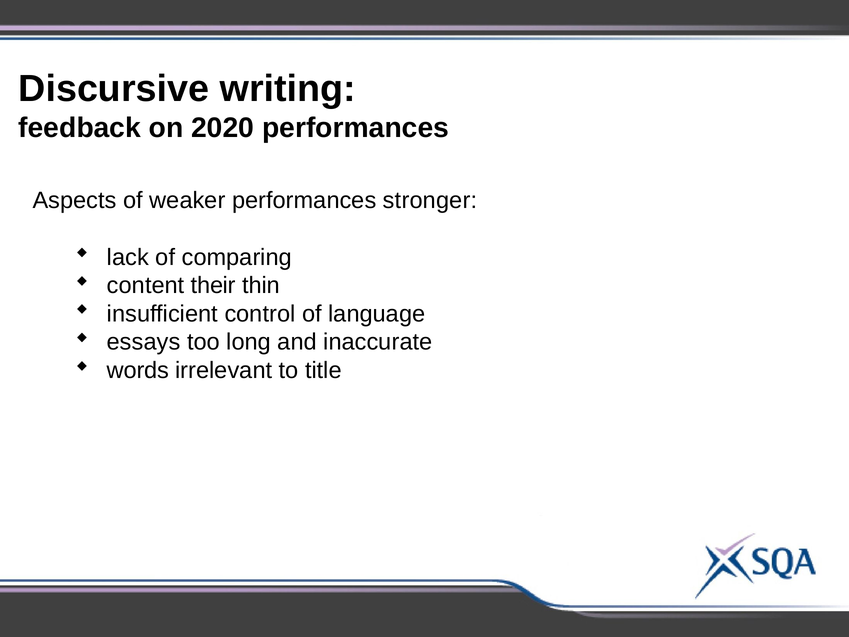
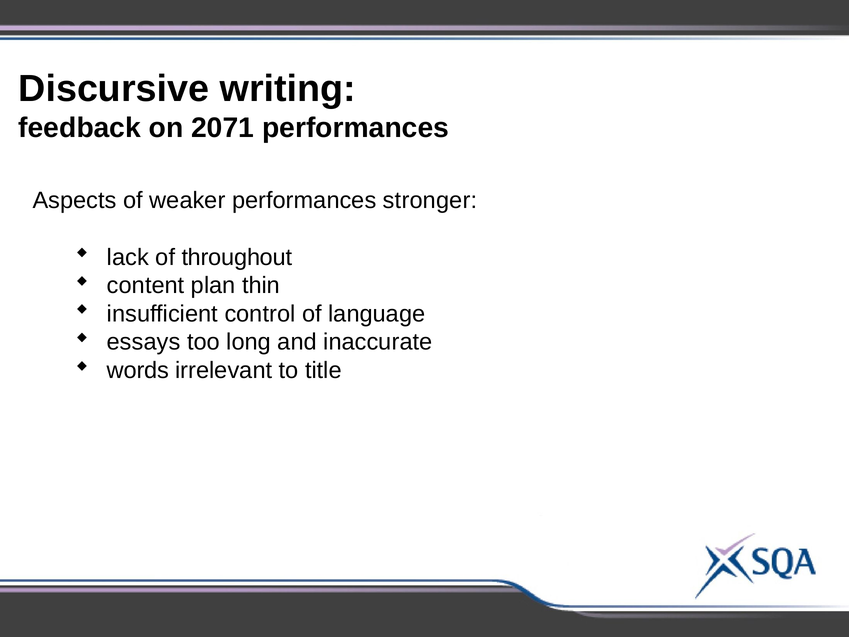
2020: 2020 -> 2071
comparing: comparing -> throughout
their: their -> plan
